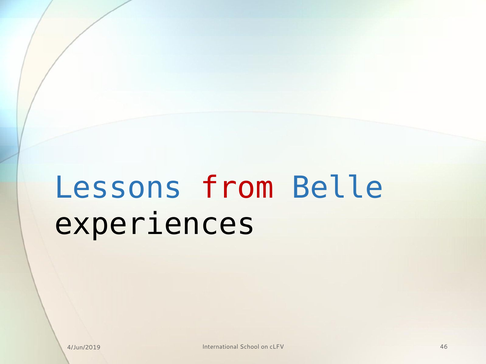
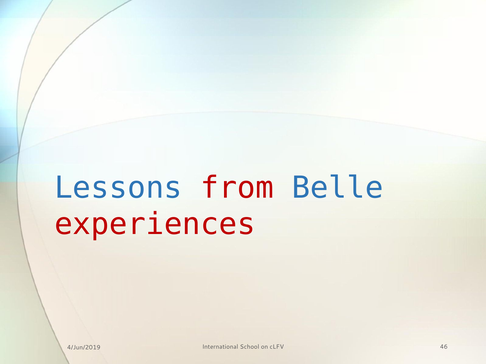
experiences colour: black -> red
